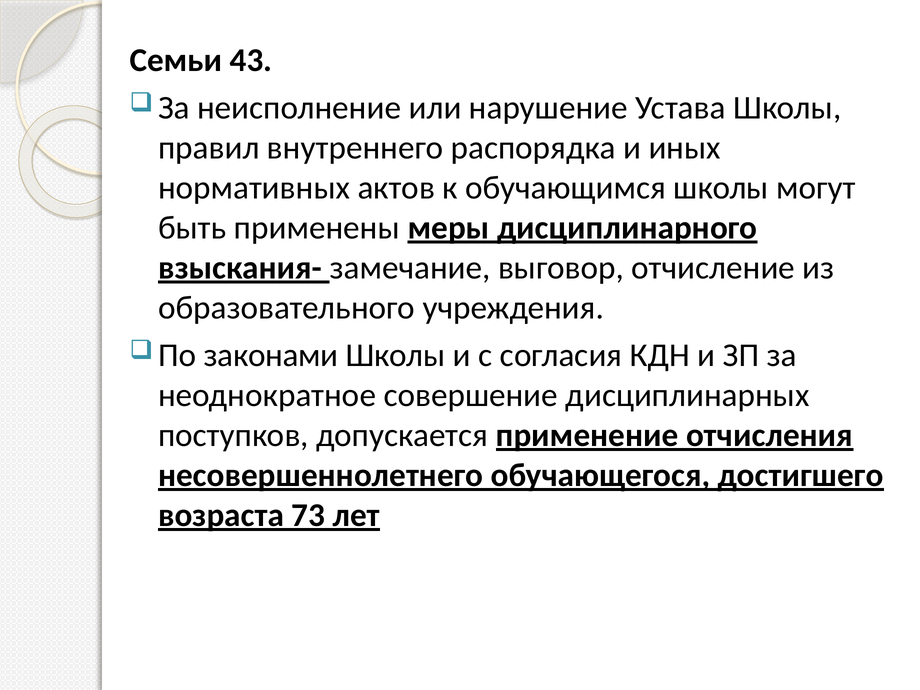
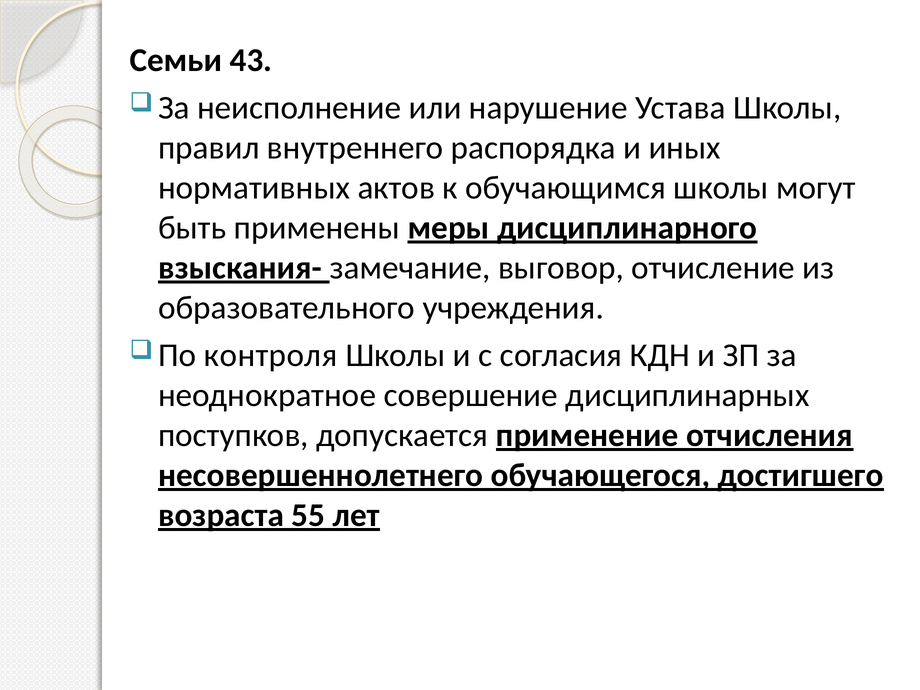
законами: законами -> контроля
73: 73 -> 55
